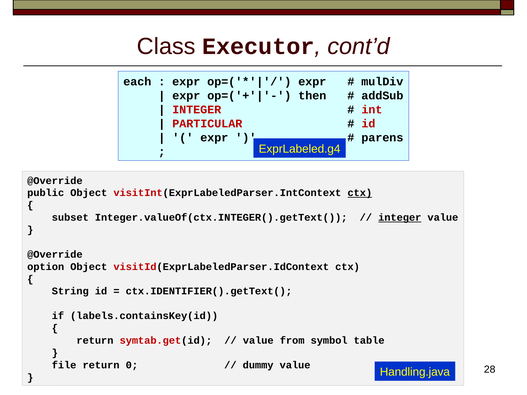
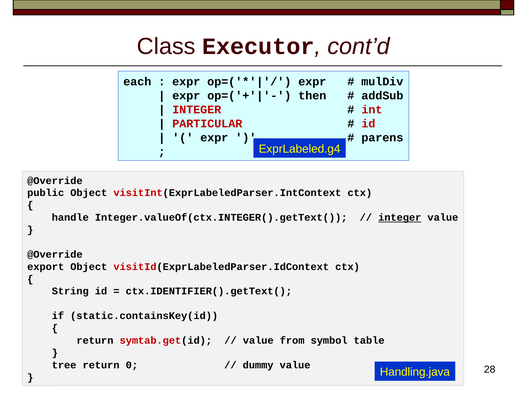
ctx at (360, 193) underline: present -> none
subset: subset -> handle
option: option -> export
labels.containsKey(id: labels.containsKey(id -> static.containsKey(id
file: file -> tree
